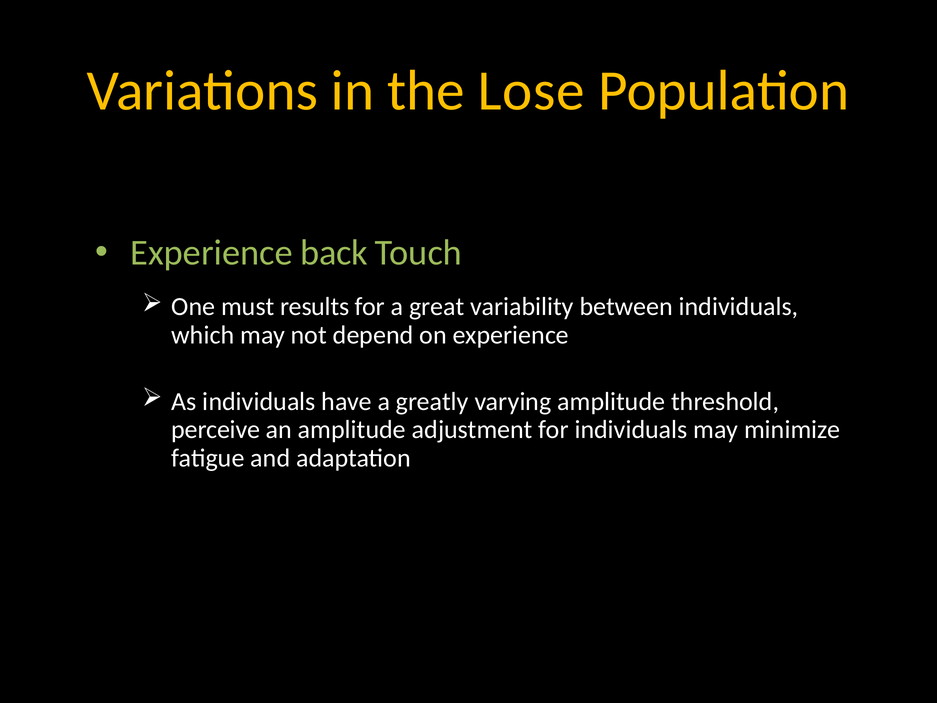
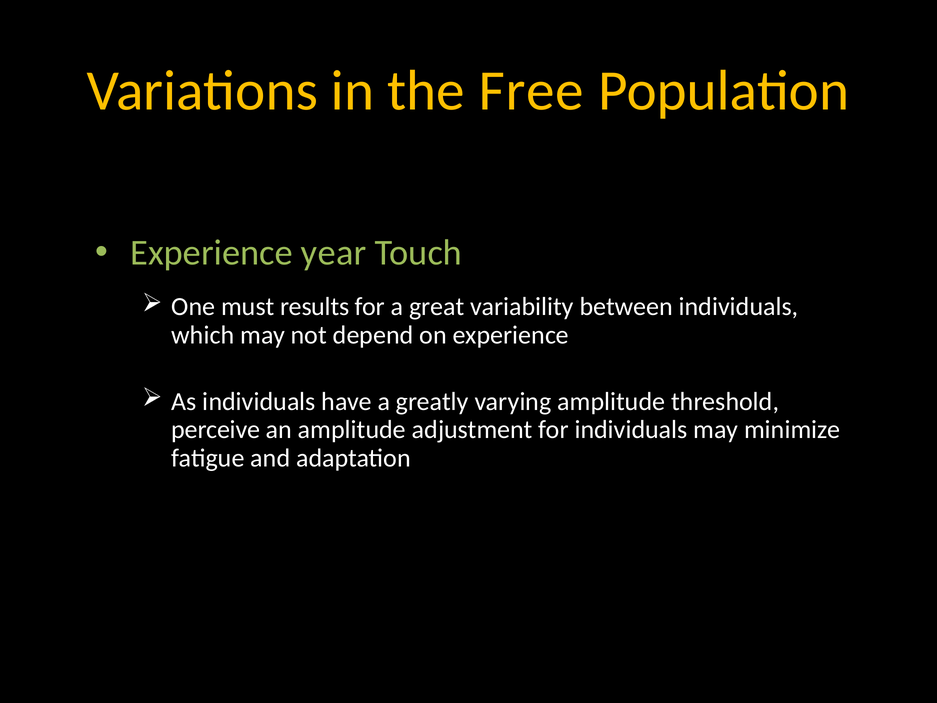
Lose: Lose -> Free
back: back -> year
